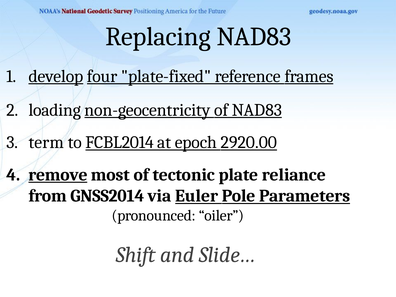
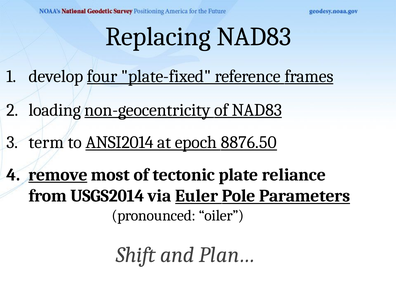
develop underline: present -> none
FCBL2014: FCBL2014 -> ANSI2014
2920.00: 2920.00 -> 8876.50
GNSS2014: GNSS2014 -> USGS2014
Slide…: Slide… -> Plan…
